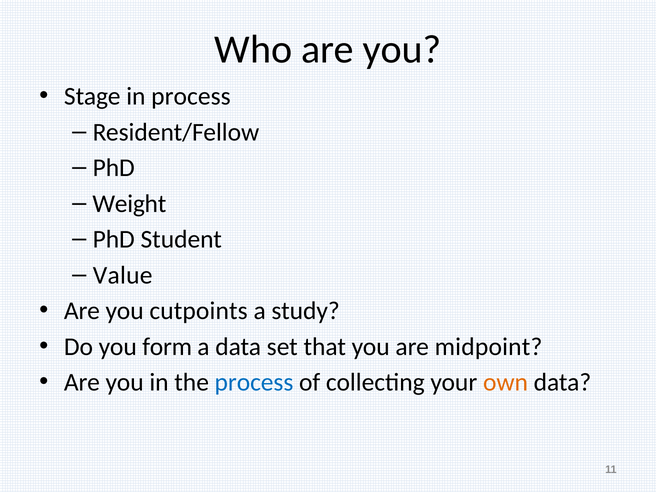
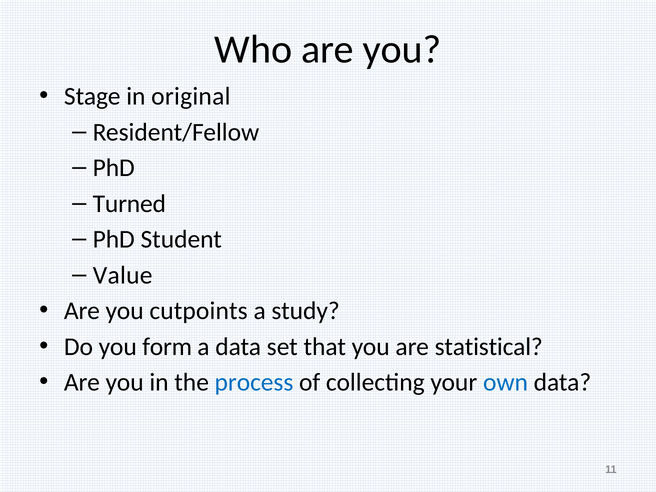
in process: process -> original
Weight: Weight -> Turned
midpoint: midpoint -> statistical
own colour: orange -> blue
